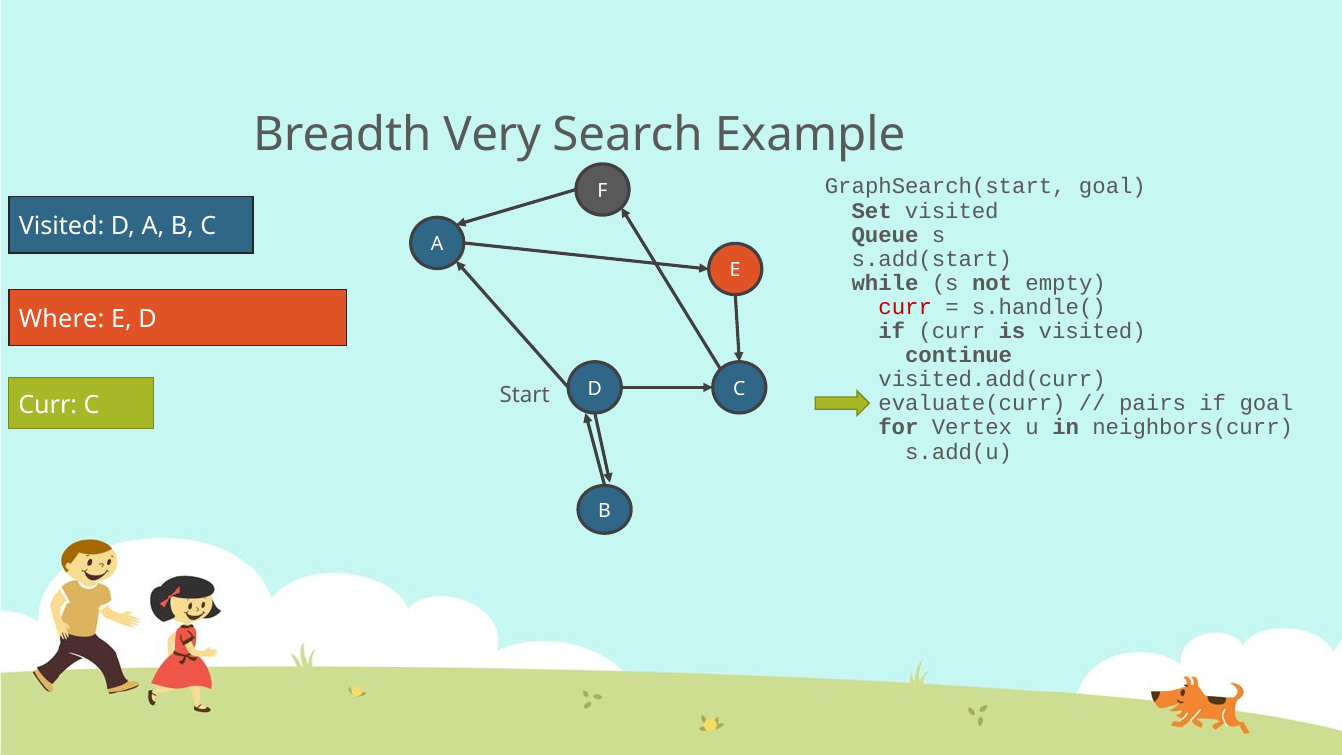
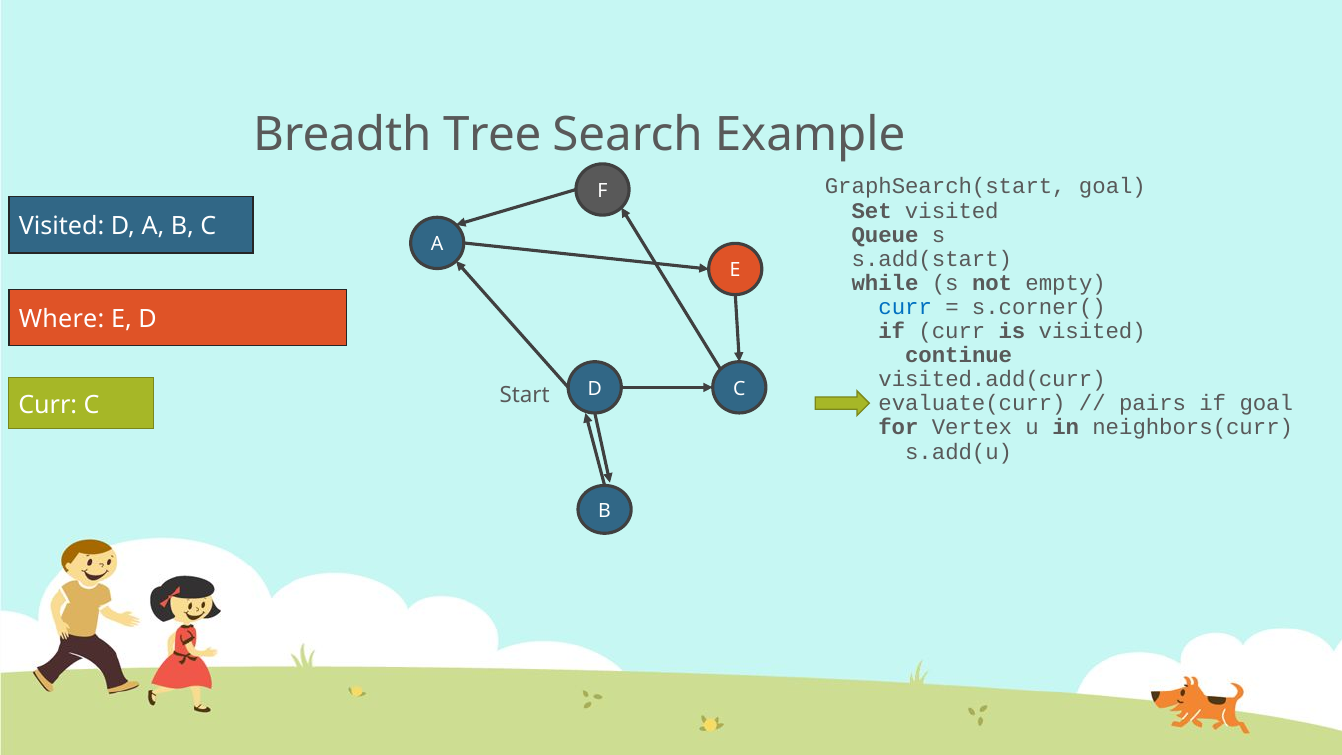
Very: Very -> Tree
curr at (905, 307) colour: red -> blue
s.handle(: s.handle( -> s.corner(
